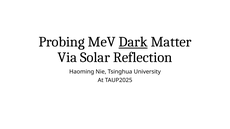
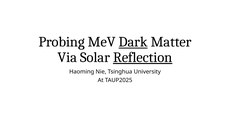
Reflection underline: none -> present
